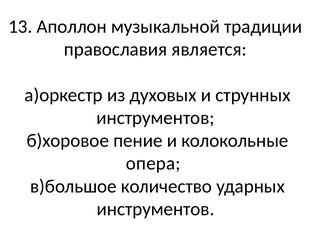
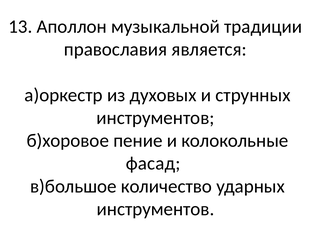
опера: опера -> фасад
